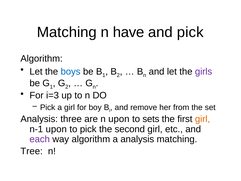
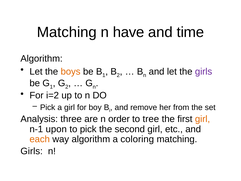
and pick: pick -> time
boys colour: blue -> orange
i=3: i=3 -> i=2
n upon: upon -> order
sets: sets -> tree
each colour: purple -> orange
a analysis: analysis -> coloring
Tree at (32, 151): Tree -> Girls
